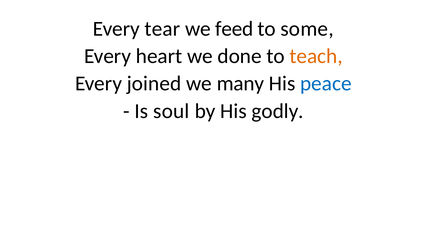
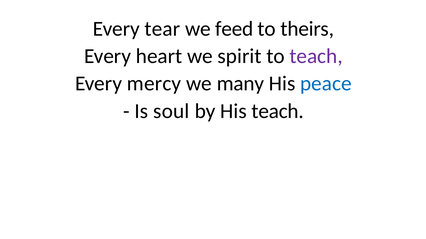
some: some -> theirs
done: done -> spirit
teach at (316, 56) colour: orange -> purple
joined: joined -> mercy
His godly: godly -> teach
